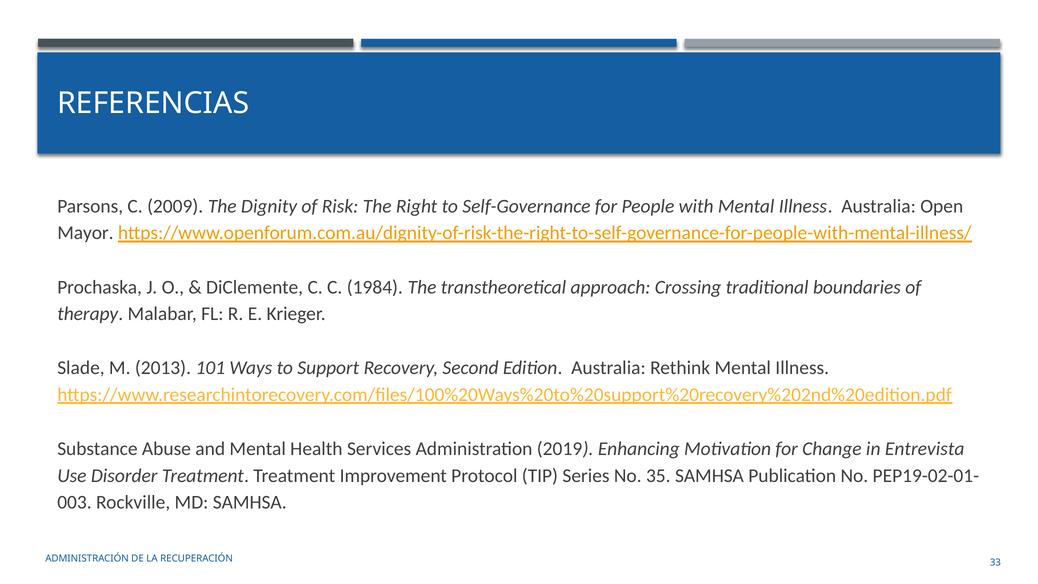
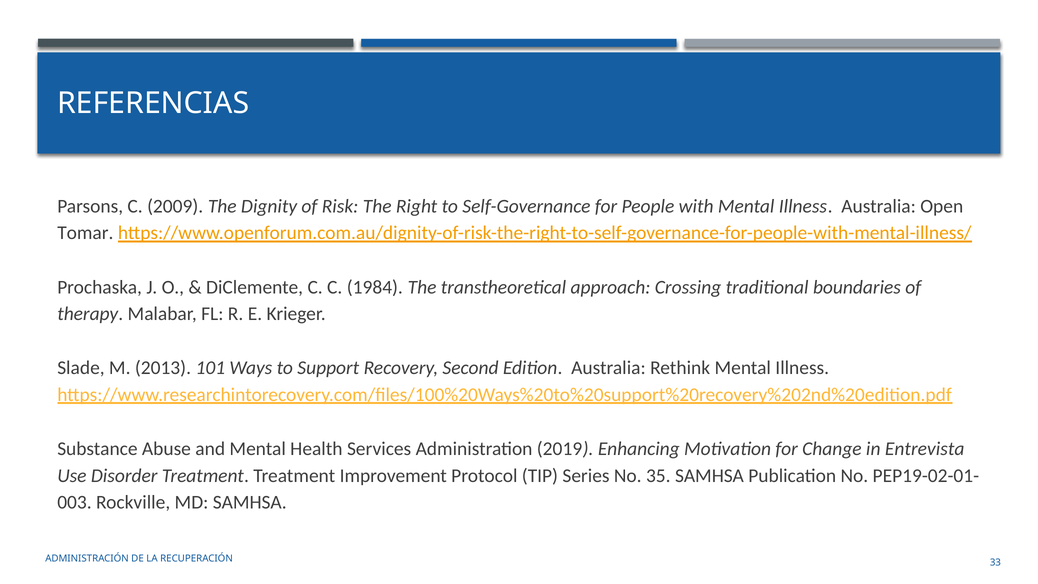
Mayor: Mayor -> Tomar
